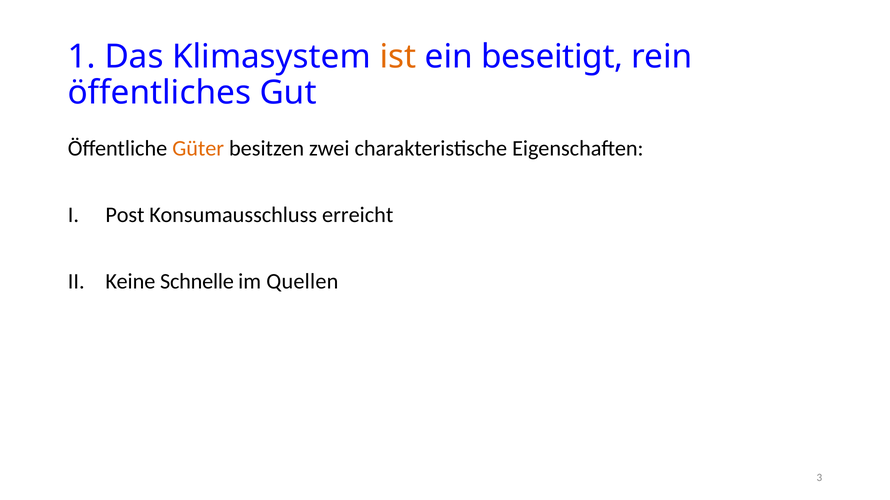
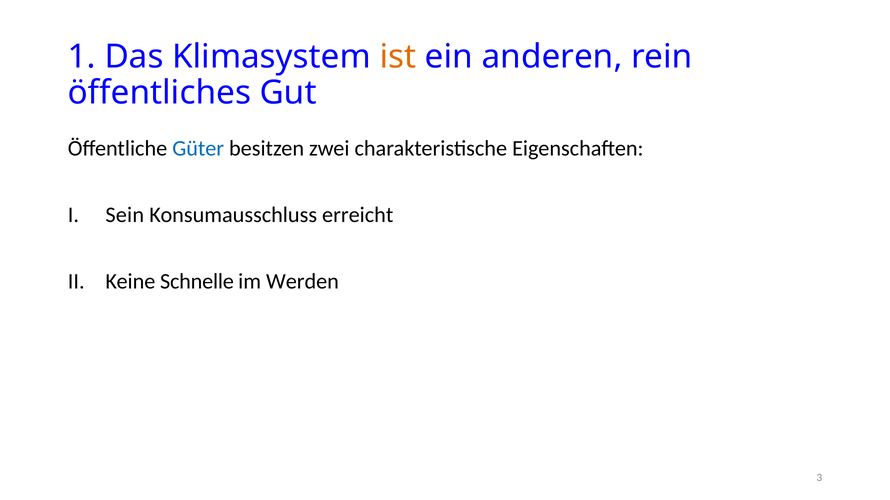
beseitigt: beseitigt -> anderen
Güter colour: orange -> blue
Post: Post -> Sein
Quellen: Quellen -> Werden
